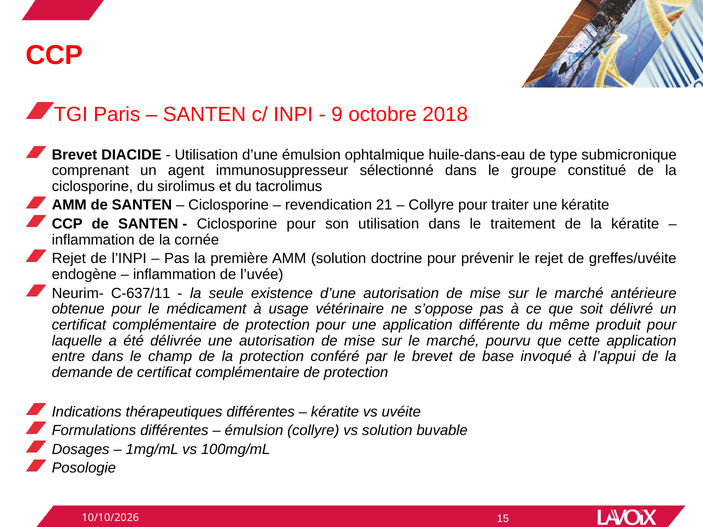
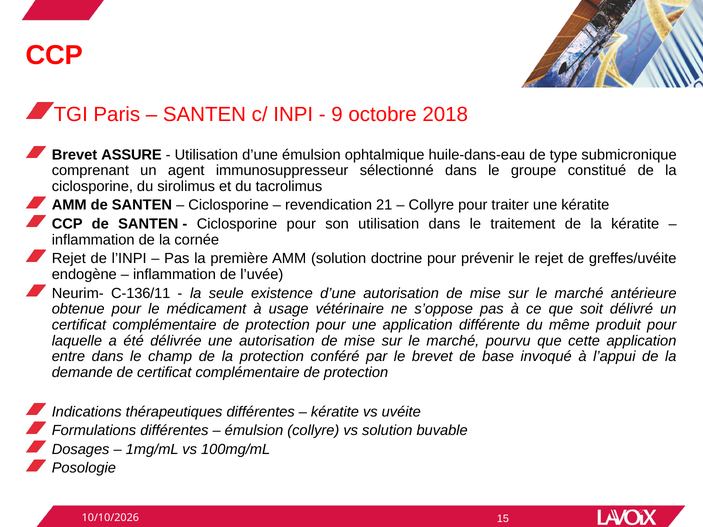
DIACIDE: DIACIDE -> ASSURE
C-637/11: C-637/11 -> C-136/11
